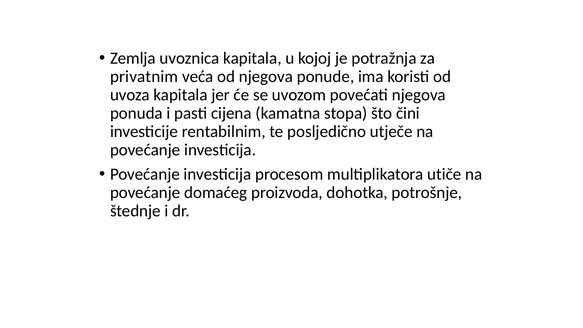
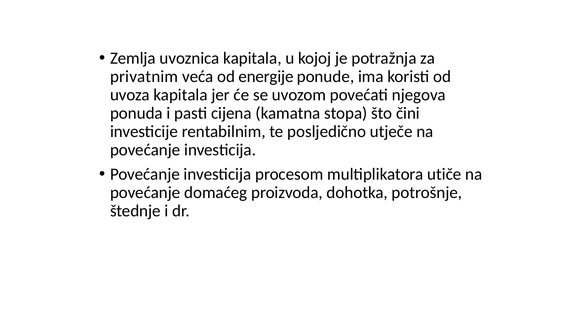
od njegova: njegova -> energije
